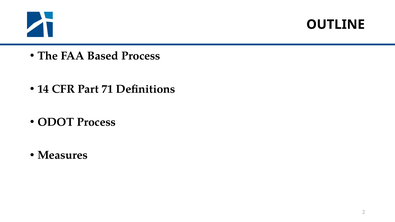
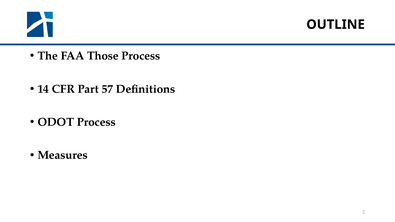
Based: Based -> Those
71: 71 -> 57
